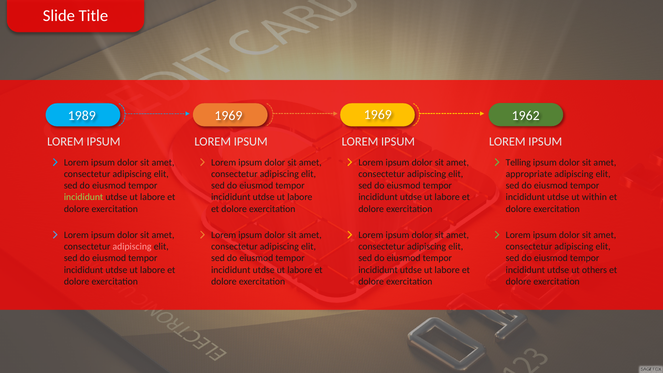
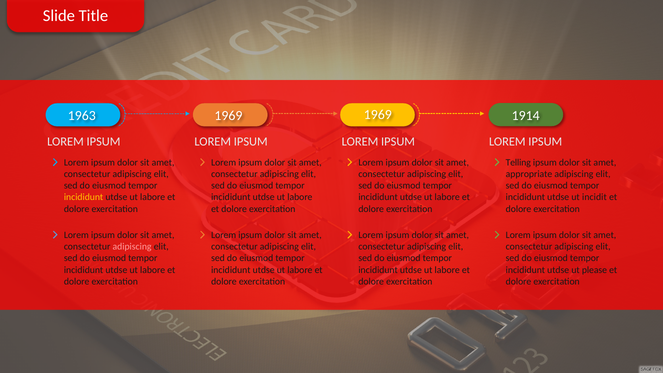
1989: 1989 -> 1963
1962: 1962 -> 1914
incididunt at (84, 197) colour: light green -> yellow
within: within -> incidit
others: others -> please
